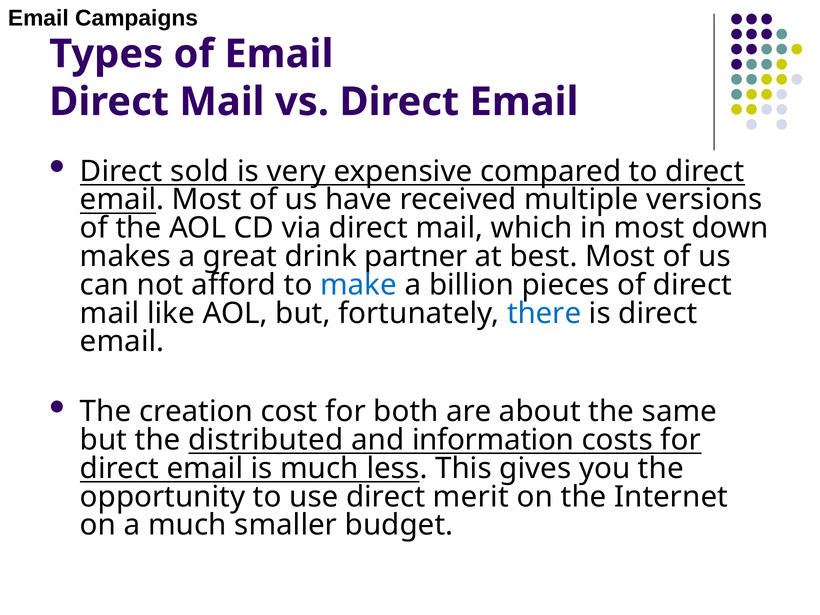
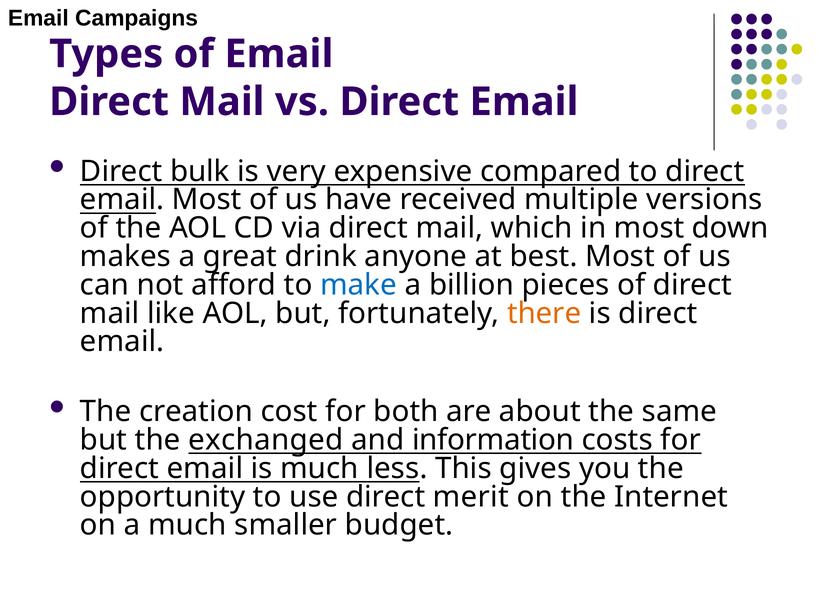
sold: sold -> bulk
partner: partner -> anyone
there colour: blue -> orange
distributed: distributed -> exchanged
